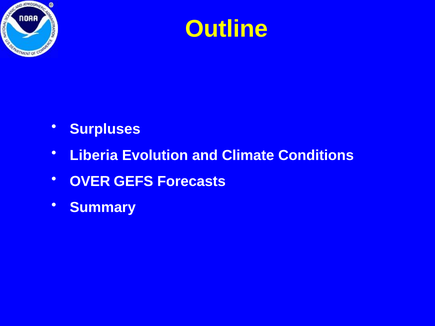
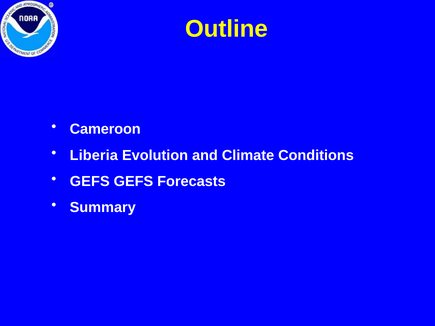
Surpluses: Surpluses -> Cameroon
OVER at (90, 181): OVER -> GEFS
